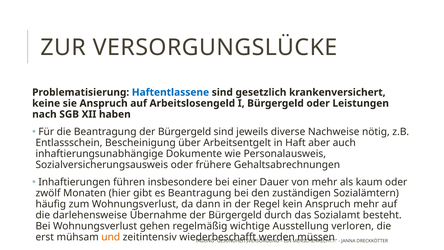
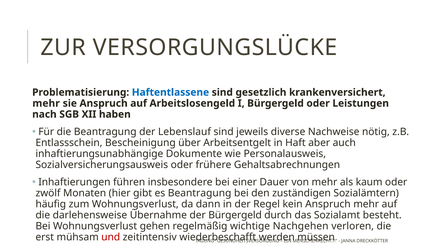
keine at (46, 103): keine -> mehr
Beantragung der Bürgergeld: Bürgergeld -> Lebenslauf
Ausstellung: Ausstellung -> Nachgehen
und colour: orange -> red
